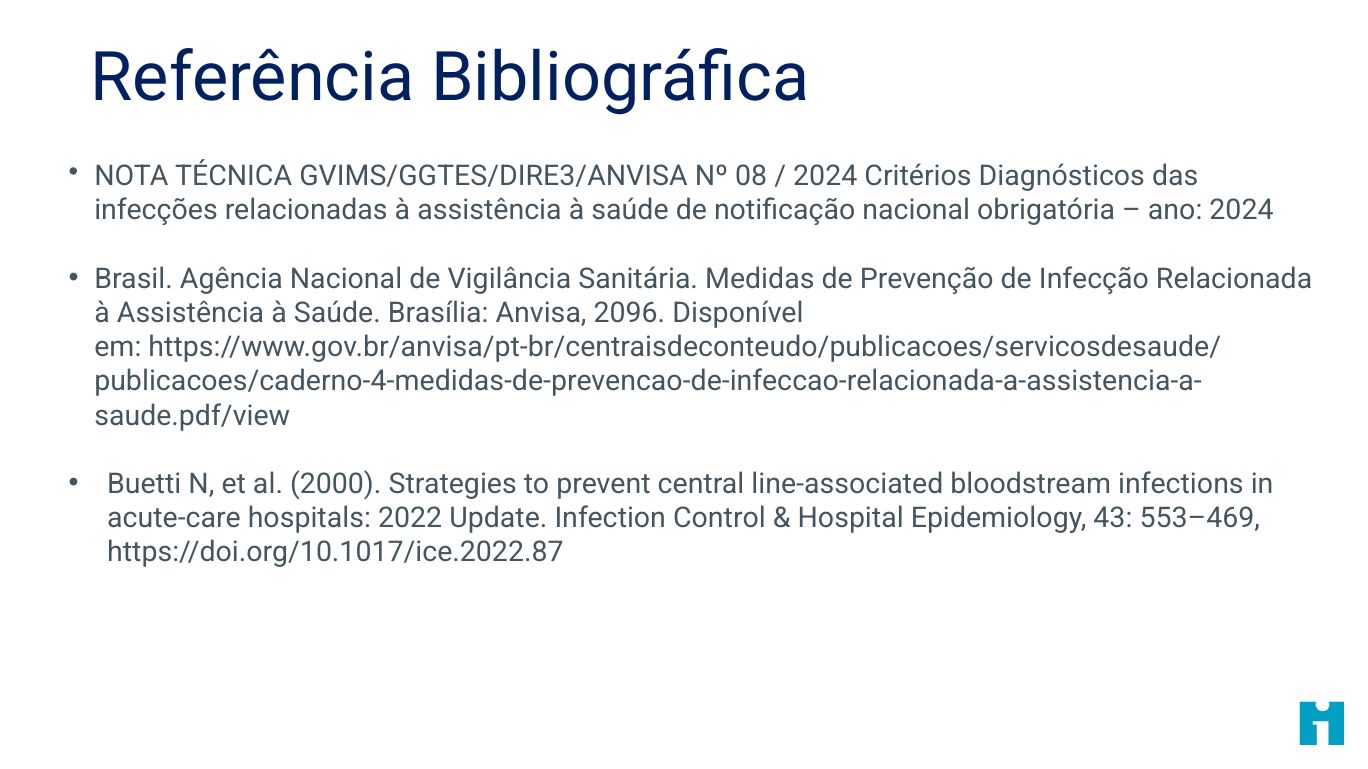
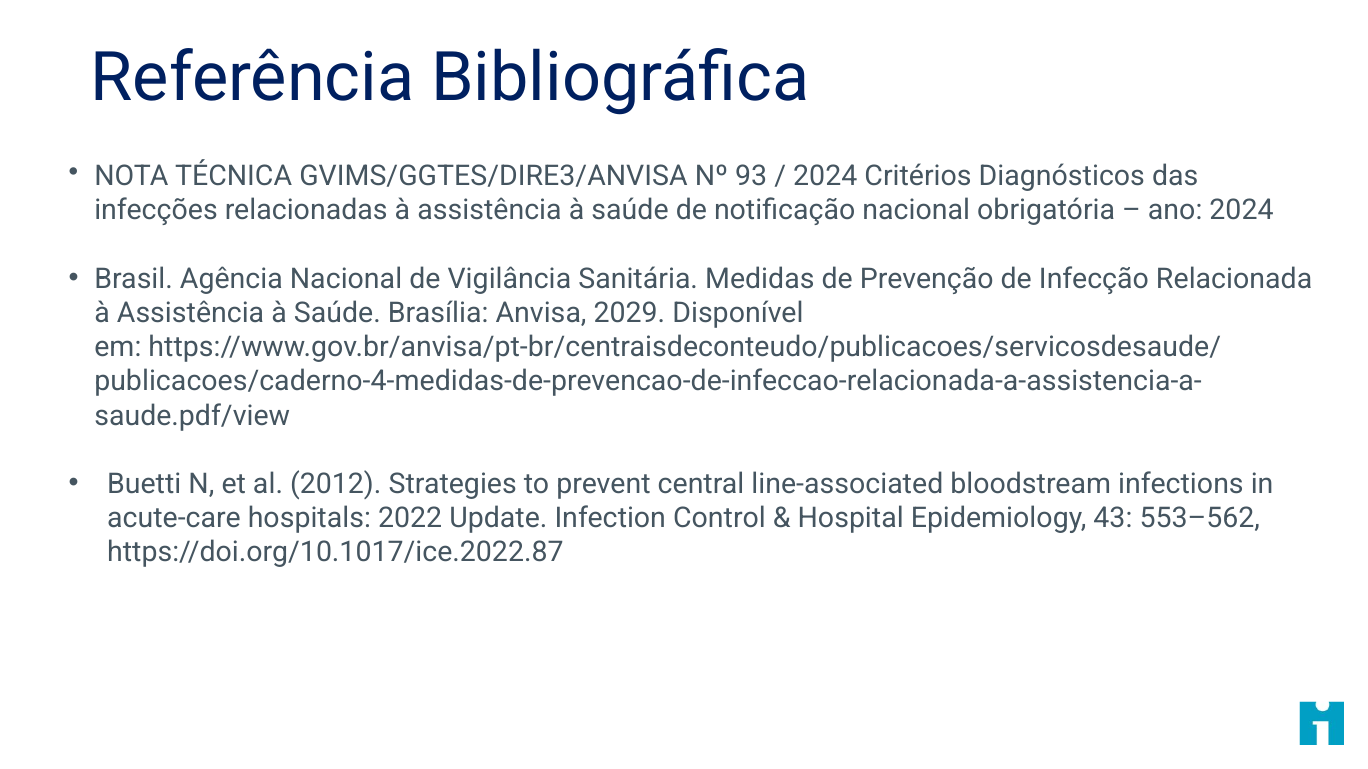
08: 08 -> 93
2096: 2096 -> 2029
2000: 2000 -> 2012
553–469: 553–469 -> 553–562
